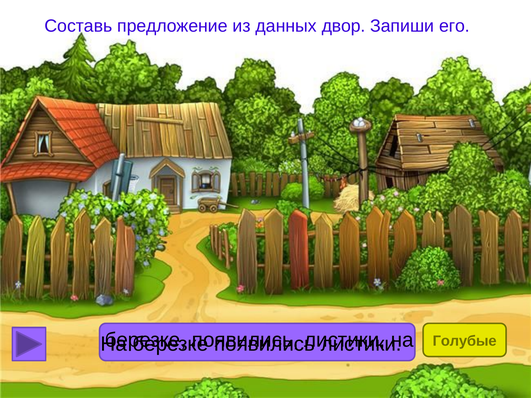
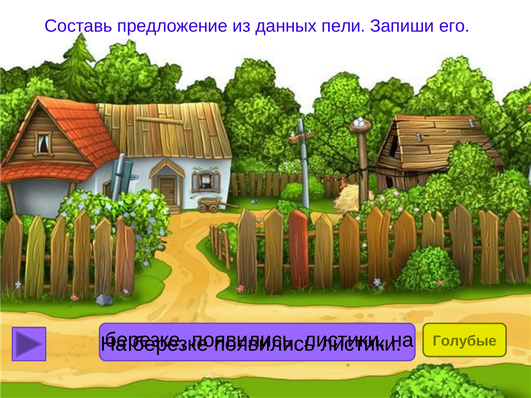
двор: двор -> пели
